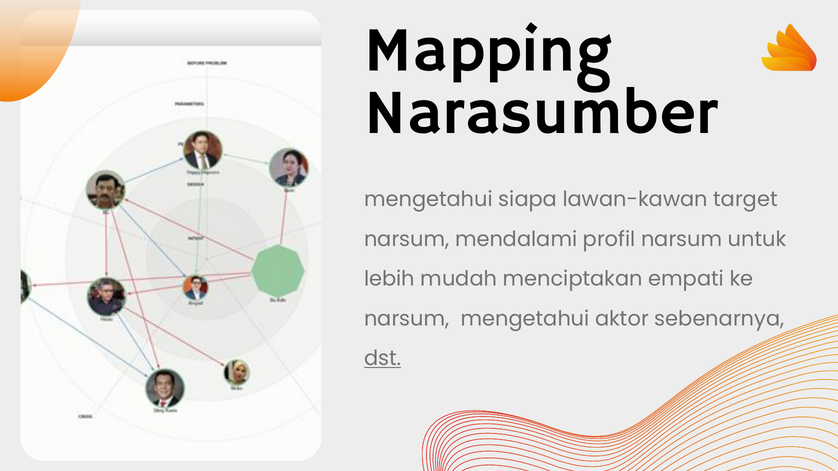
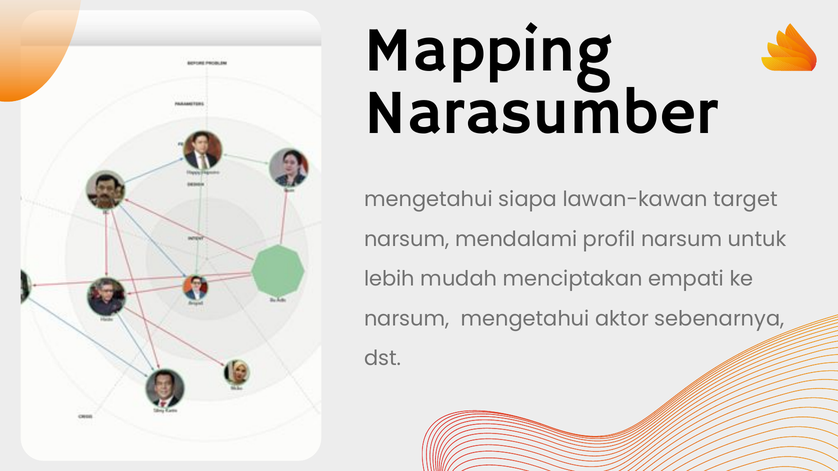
dst underline: present -> none
